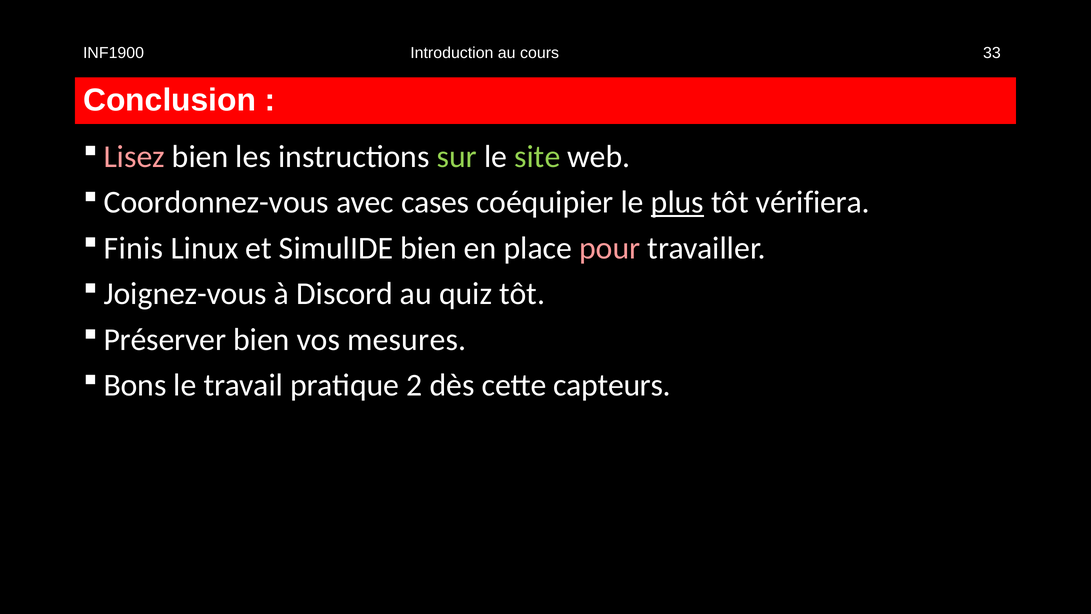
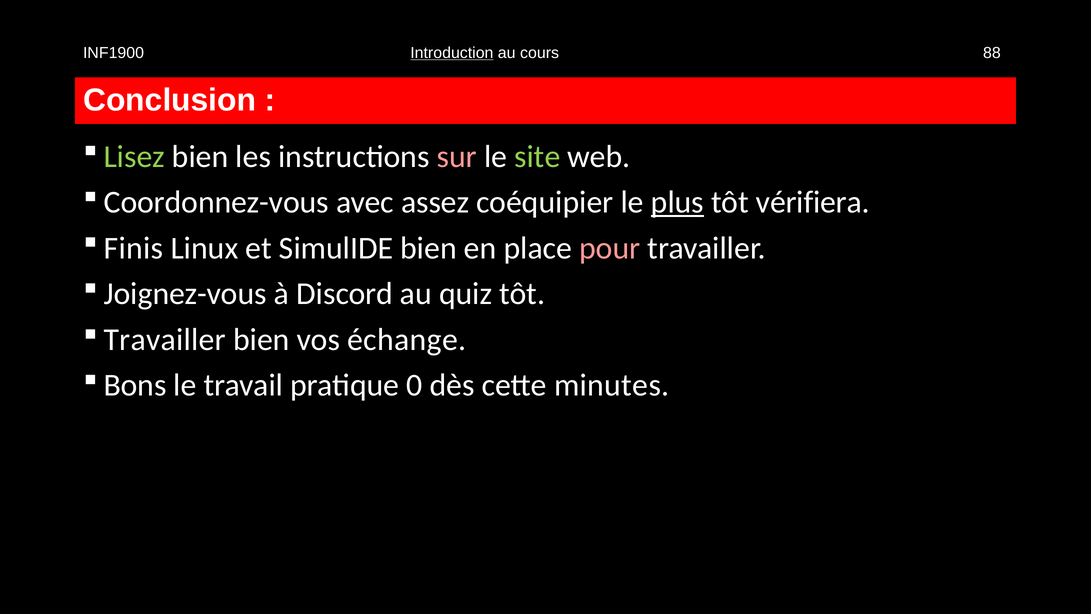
Introduction underline: none -> present
33: 33 -> 88
Lisez colour: pink -> light green
sur colour: light green -> pink
cases: cases -> assez
Préserver at (165, 340): Préserver -> Travailler
mesures: mesures -> échange
2: 2 -> 0
capteurs: capteurs -> minutes
